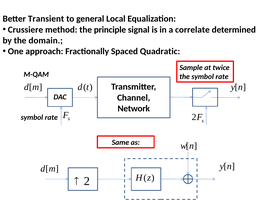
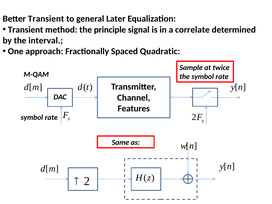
Local: Local -> Later
Crussiere at (25, 30): Crussiere -> Transient
domain: domain -> interval
Network: Network -> Features
